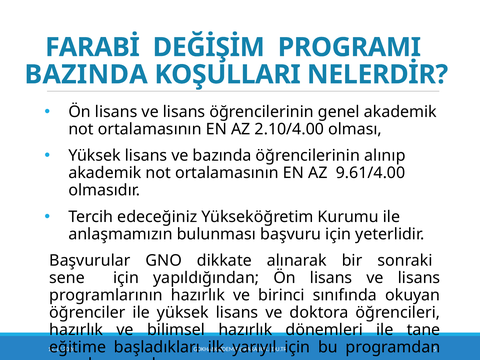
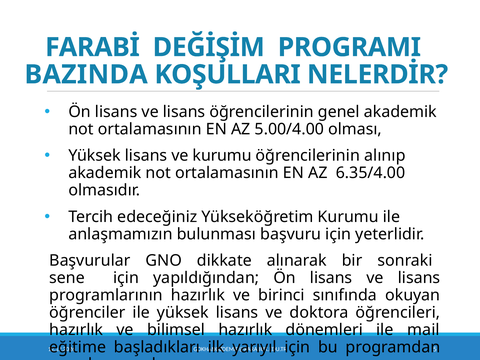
2.10/4.00: 2.10/4.00 -> 5.00/4.00
ve bazında: bazında -> kurumu
9.61/4.00: 9.61/4.00 -> 6.35/4.00
tane: tane -> mail
